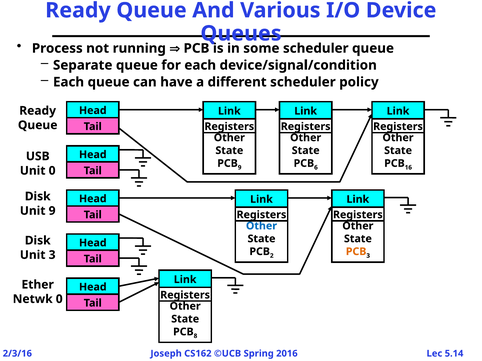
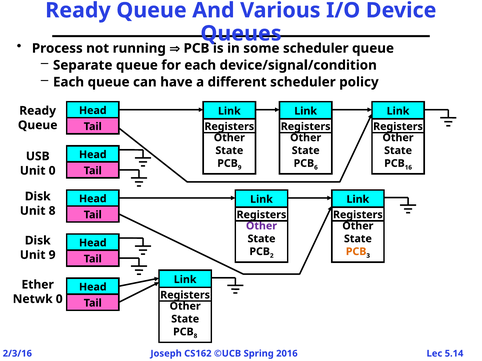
Unit 9: 9 -> 8
Other at (261, 226) colour: blue -> purple
Unit 3: 3 -> 9
